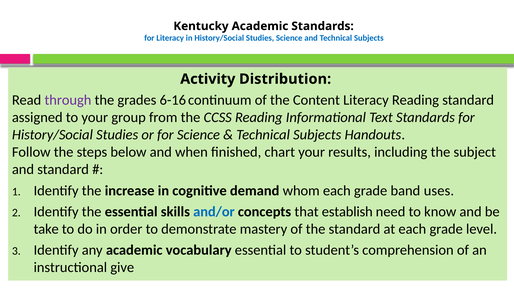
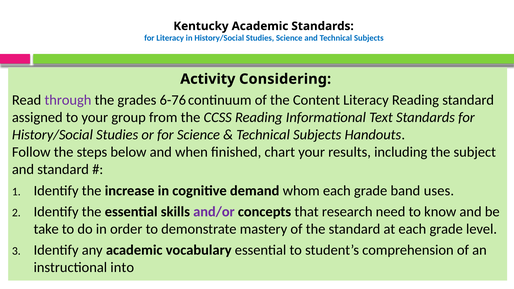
Distribution: Distribution -> Considering
6-16: 6-16 -> 6-76
and/or colour: blue -> purple
establish: establish -> research
give: give -> into
